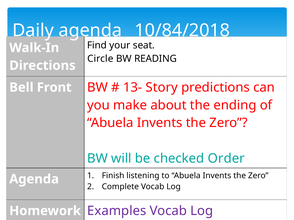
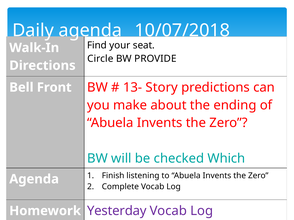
10/84/2018: 10/84/2018 -> 10/07/2018
READING: READING -> PROVIDE
Order: Order -> Which
Examples: Examples -> Yesterday
